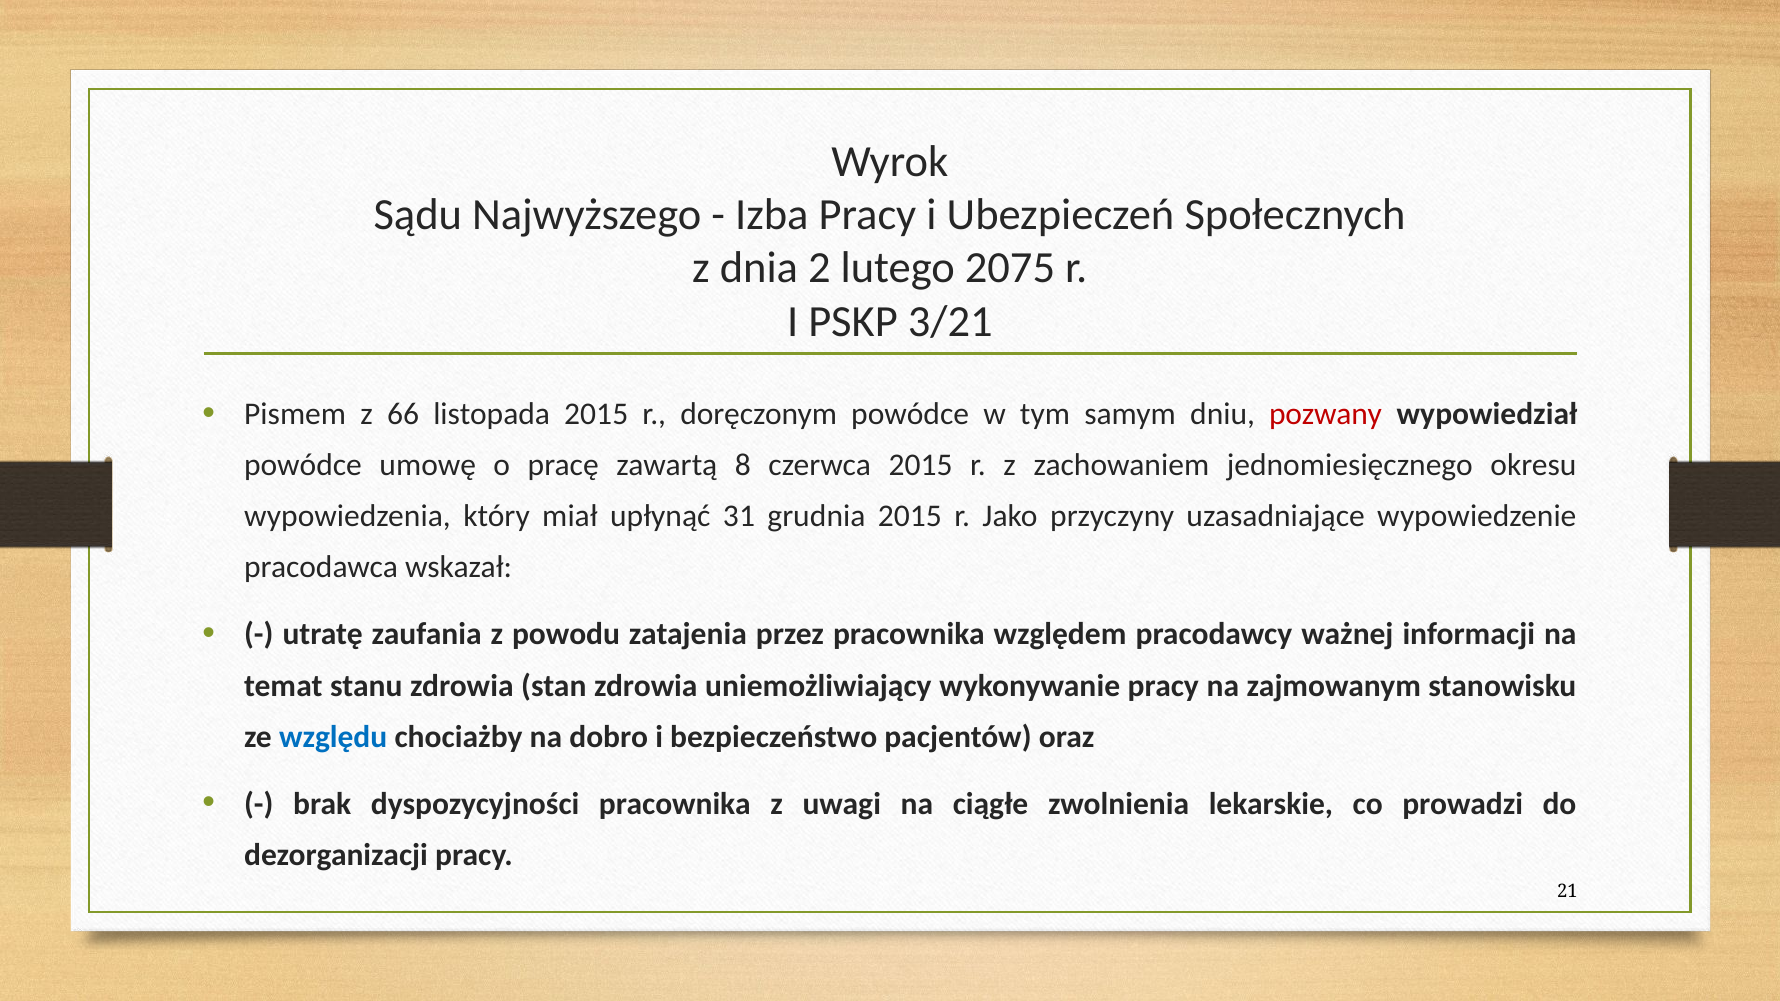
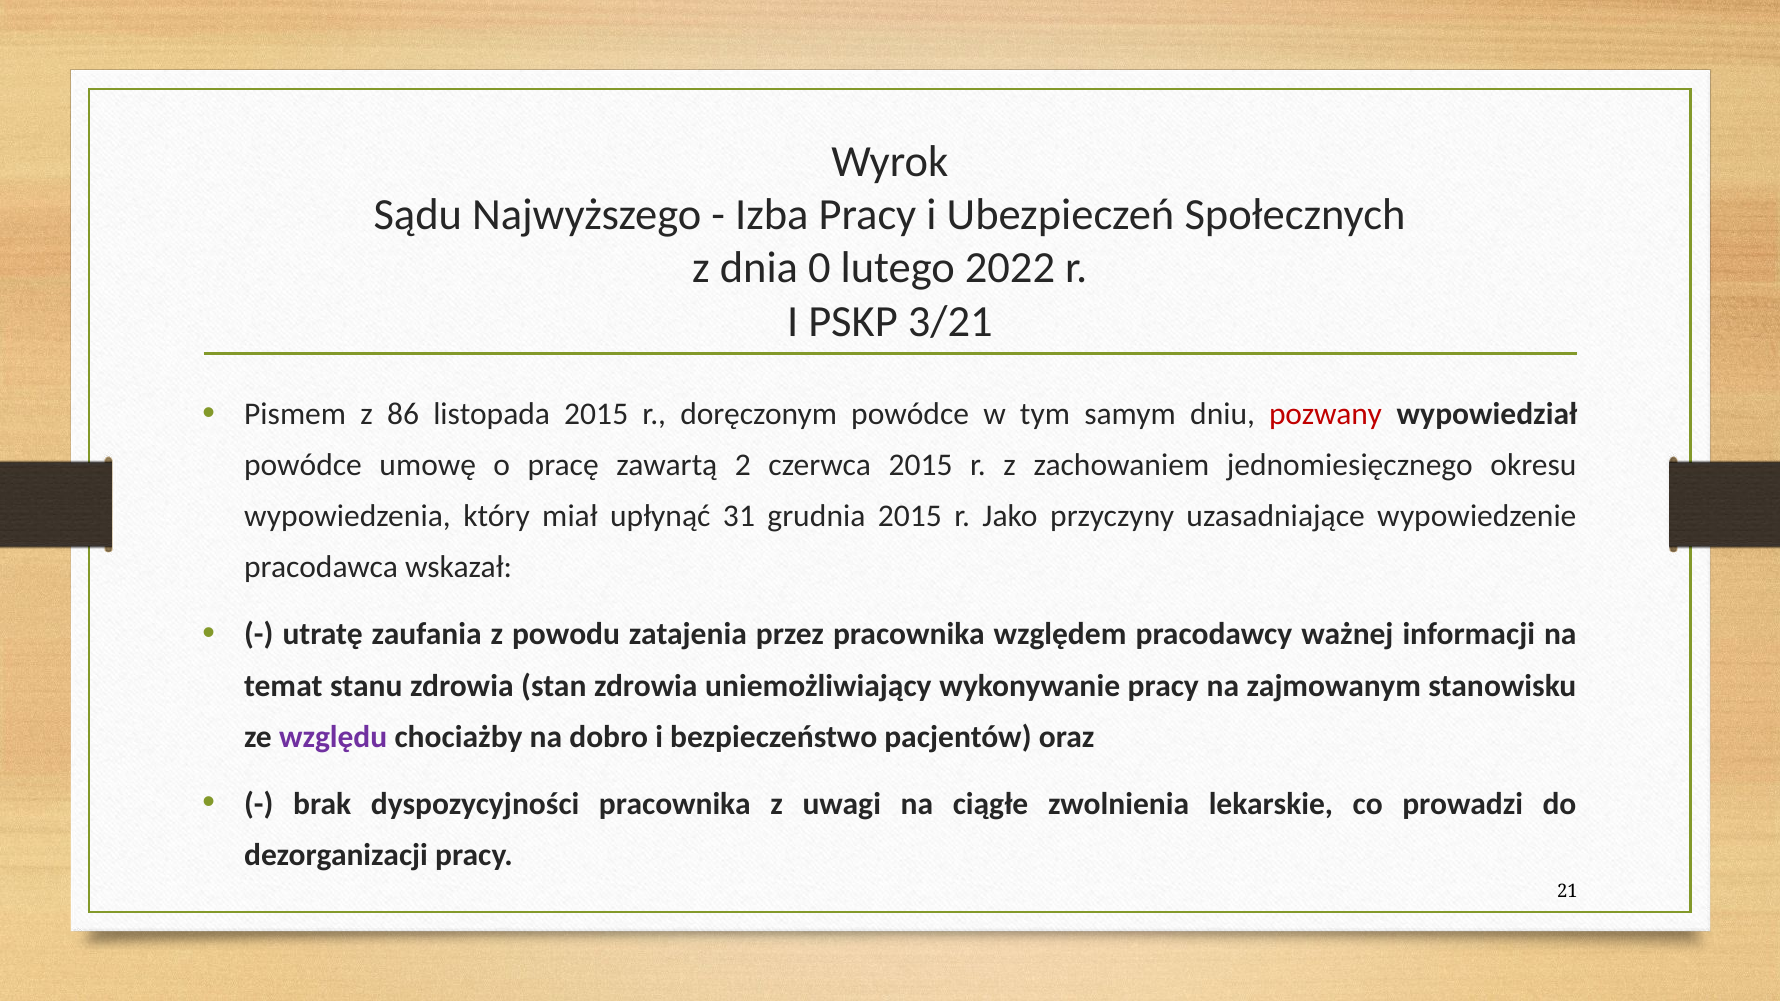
2: 2 -> 0
2075: 2075 -> 2022
66: 66 -> 86
8: 8 -> 2
względu colour: blue -> purple
